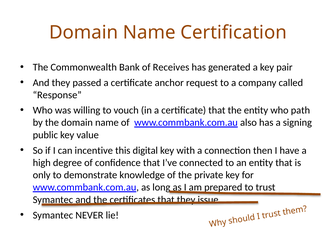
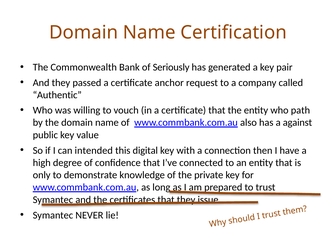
Receives: Receives -> Seriously
Response: Response -> Authentic
signing: signing -> against
incentive: incentive -> intended
